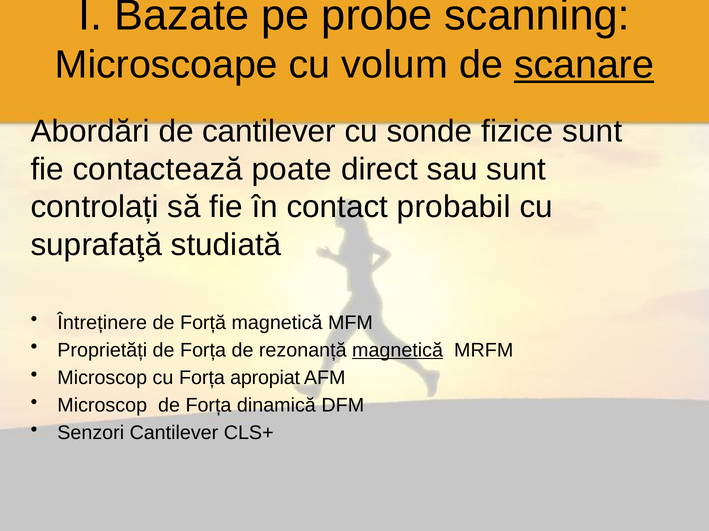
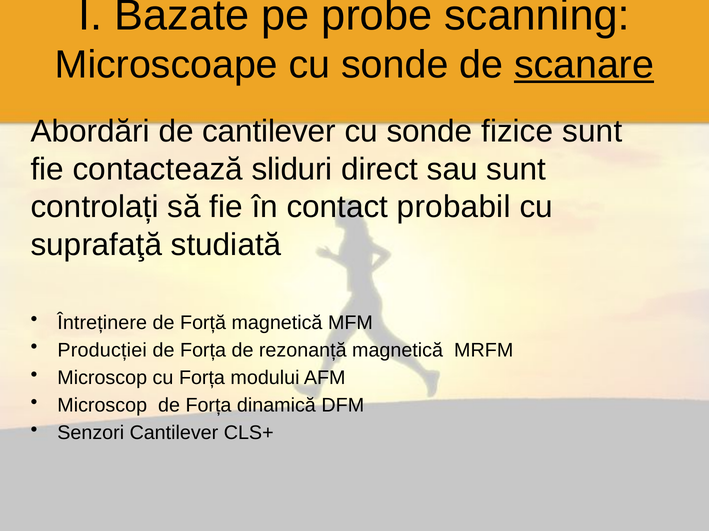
Microscoape cu volum: volum -> sonde
poate: poate -> sliduri
Proprietăți: Proprietăți -> Producției
magnetică at (398, 351) underline: present -> none
apropiat: apropiat -> modului
